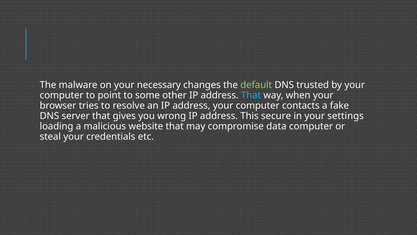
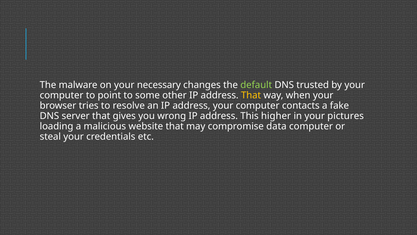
That at (251, 95) colour: light blue -> yellow
secure: secure -> higher
settings: settings -> pictures
